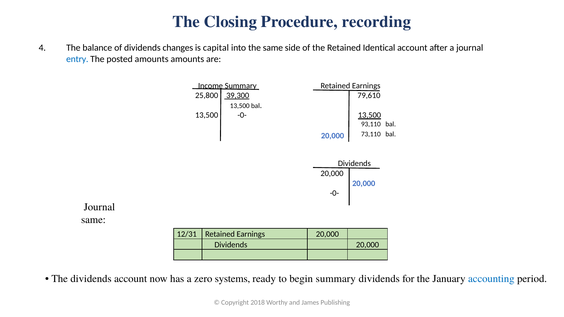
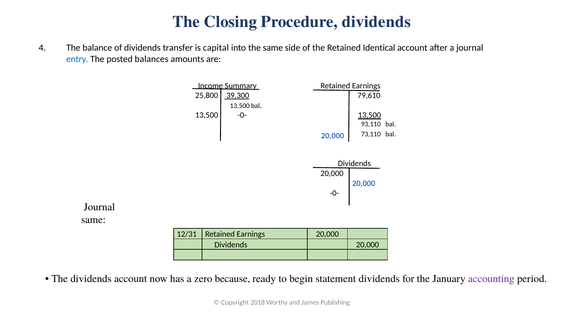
Procedure recording: recording -> dividends
changes: changes -> transfer
posted amounts: amounts -> balances
systems: systems -> because
begin summary: summary -> statement
accounting colour: blue -> purple
